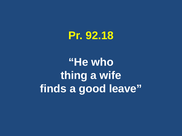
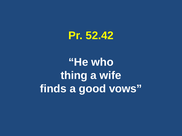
92.18: 92.18 -> 52.42
leave: leave -> vows
